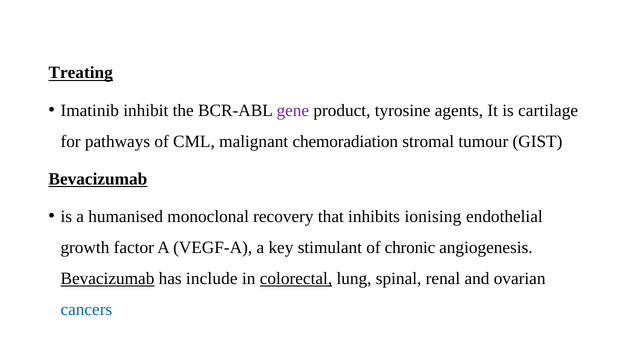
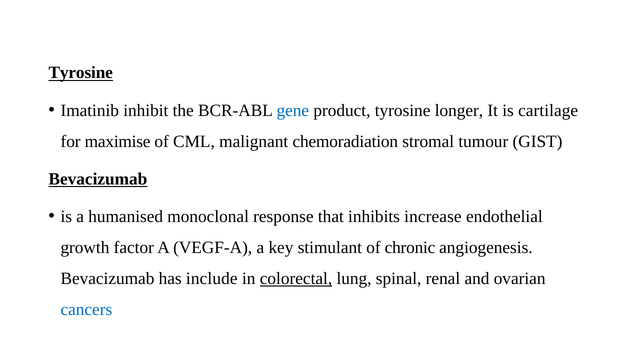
Treating at (81, 73): Treating -> Tyrosine
gene colour: purple -> blue
agents: agents -> longer
pathways: pathways -> maximise
recovery: recovery -> response
ionising: ionising -> increase
Bevacizumab at (107, 279) underline: present -> none
